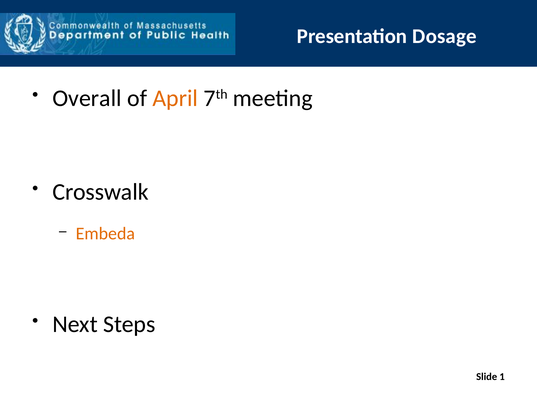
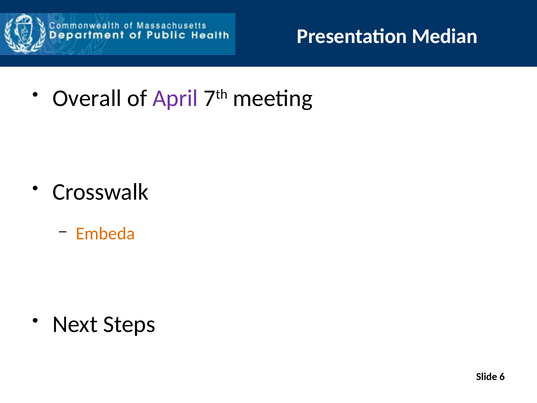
Dosage: Dosage -> Median
April colour: orange -> purple
1: 1 -> 6
